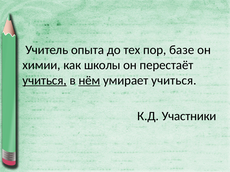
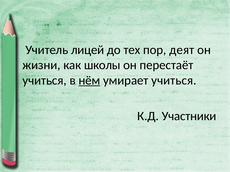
опыта: опыта -> лицей
базе: базе -> деят
химии: химии -> жизни
учиться at (45, 81) underline: present -> none
